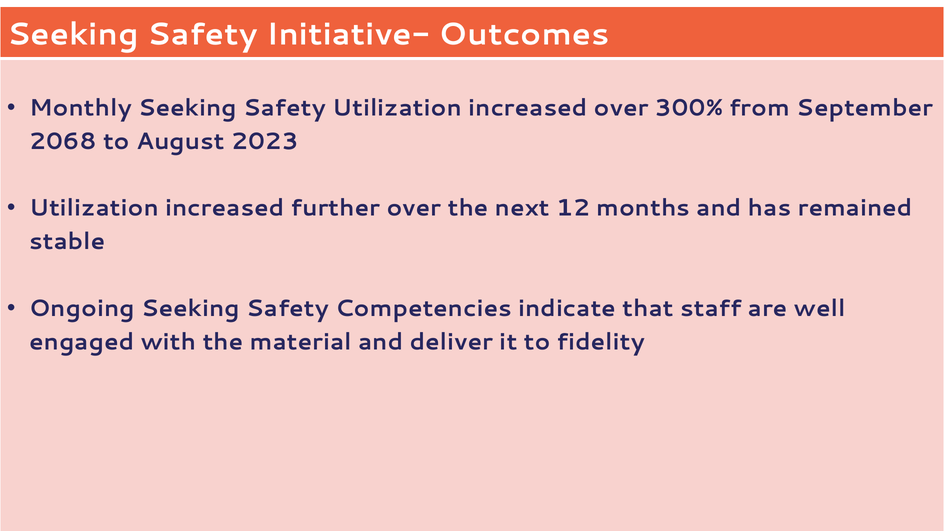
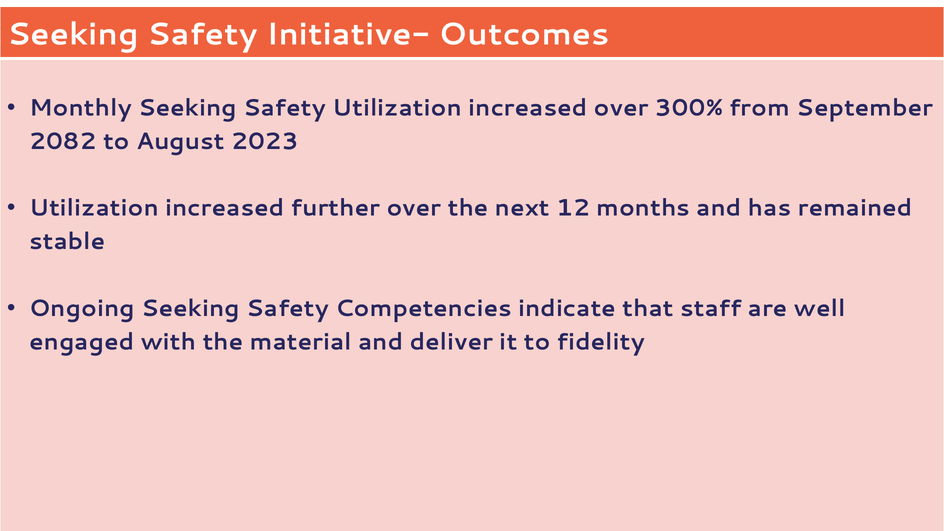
2068: 2068 -> 2082
